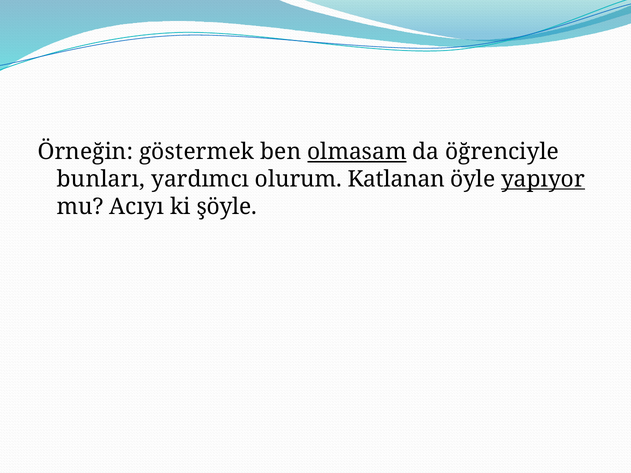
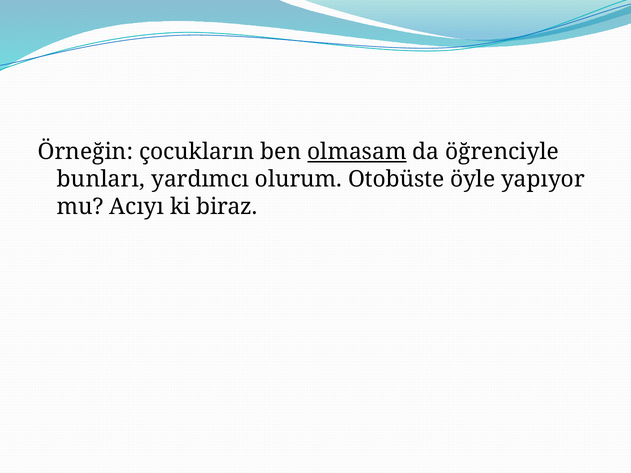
göstermek: göstermek -> çocukların
Katlanan: Katlanan -> Otobüste
yapıyor underline: present -> none
şöyle: şöyle -> biraz
